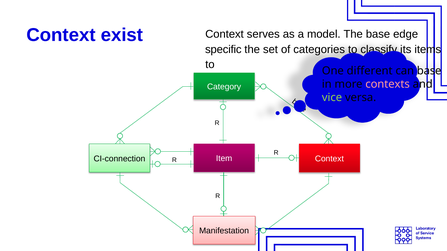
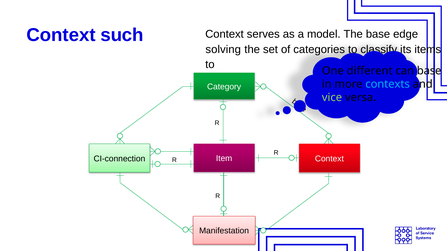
exist: exist -> such
specific: specific -> solving
contexts colour: pink -> light blue
